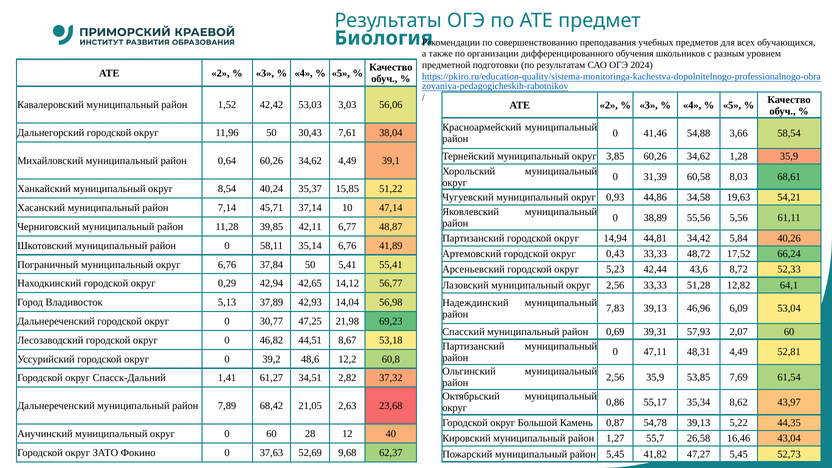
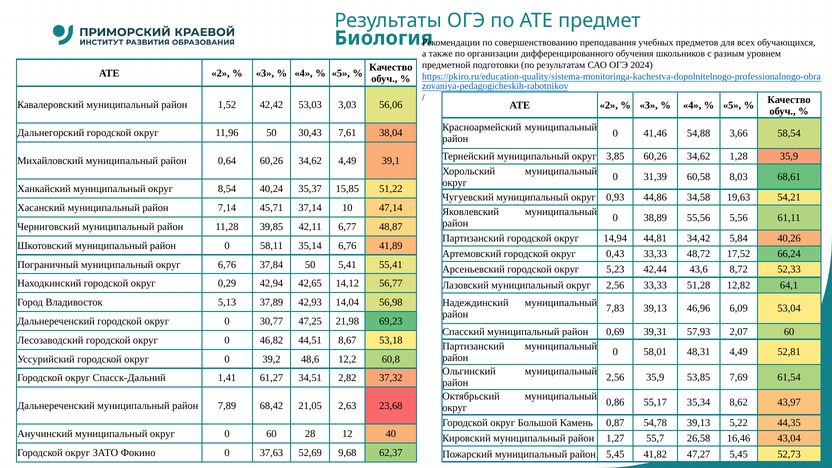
47,11: 47,11 -> 58,01
